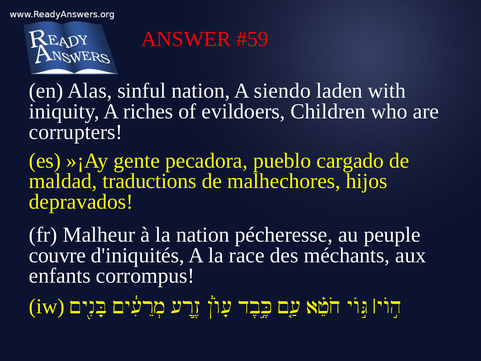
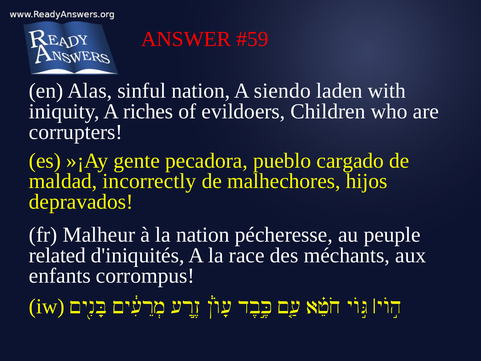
traductions: traductions -> incorrectly
couvre: couvre -> related
